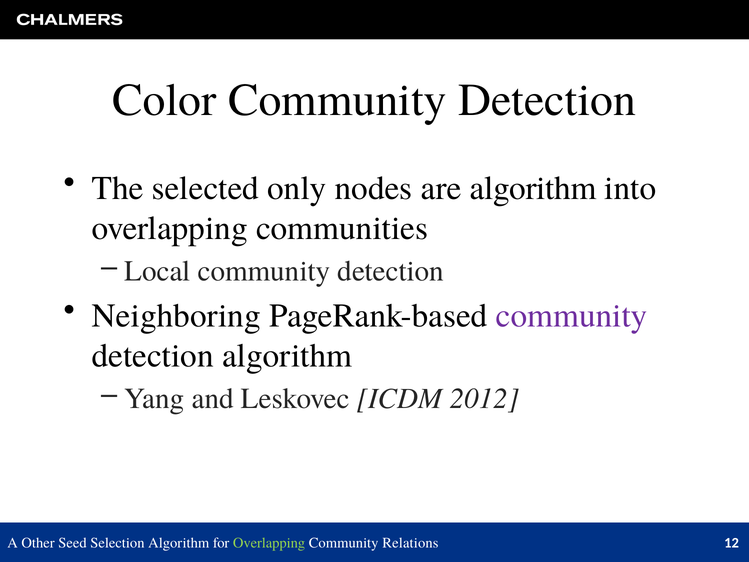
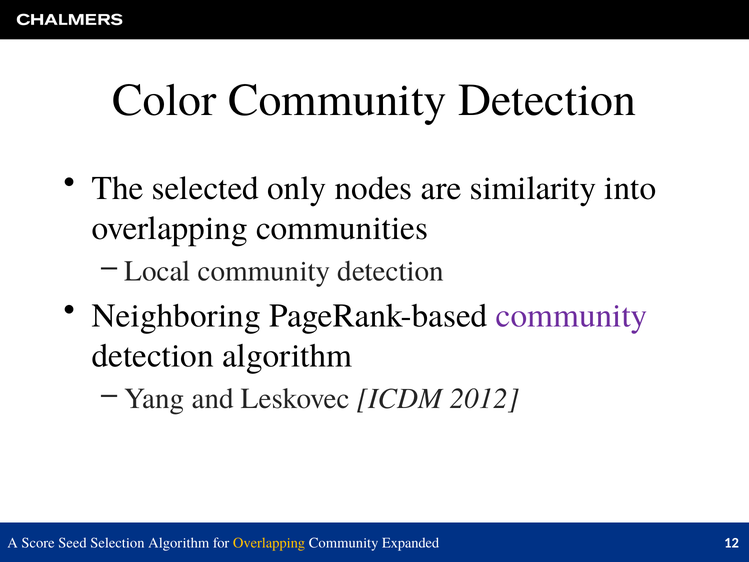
are algorithm: algorithm -> similarity
Other: Other -> Score
Overlapping at (269, 543) colour: light green -> yellow
Relations: Relations -> Expanded
